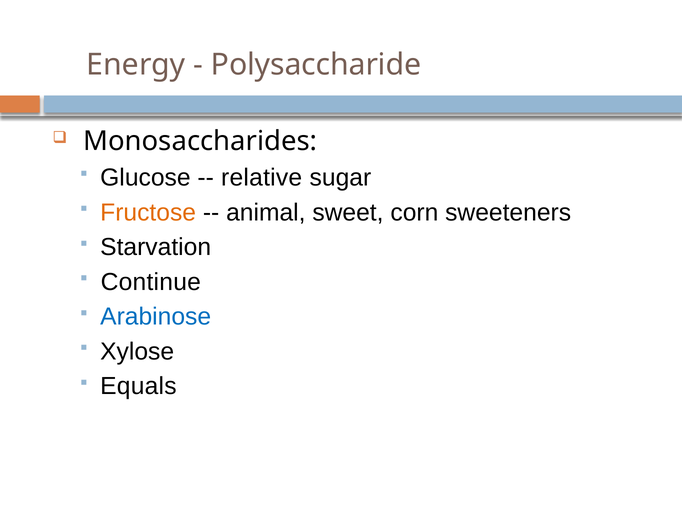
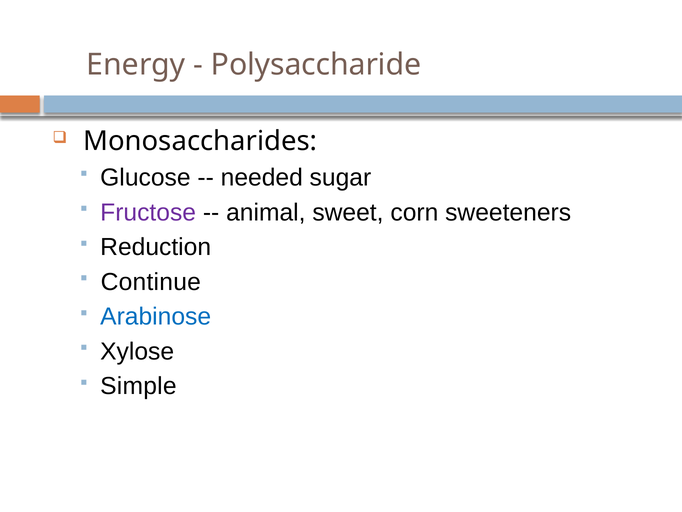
relative: relative -> needed
Fructose colour: orange -> purple
Starvation: Starvation -> Reduction
Equals: Equals -> Simple
